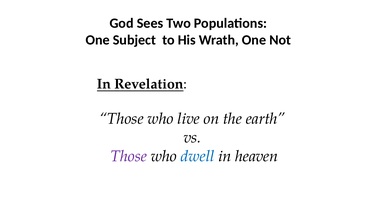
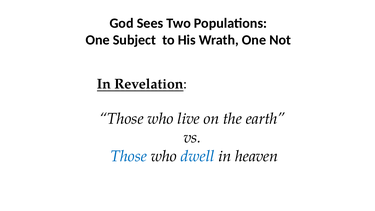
Those at (129, 156) colour: purple -> blue
